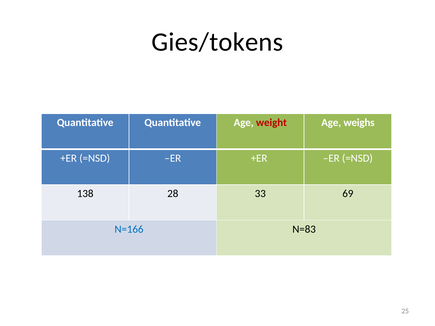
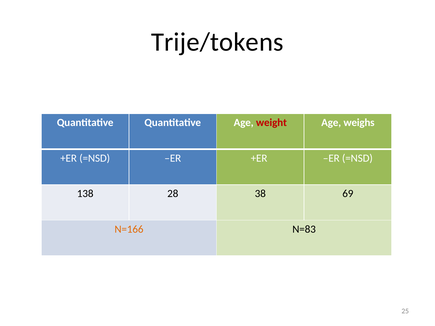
Gies/tokens: Gies/tokens -> Trije/tokens
33: 33 -> 38
N=166 colour: blue -> orange
